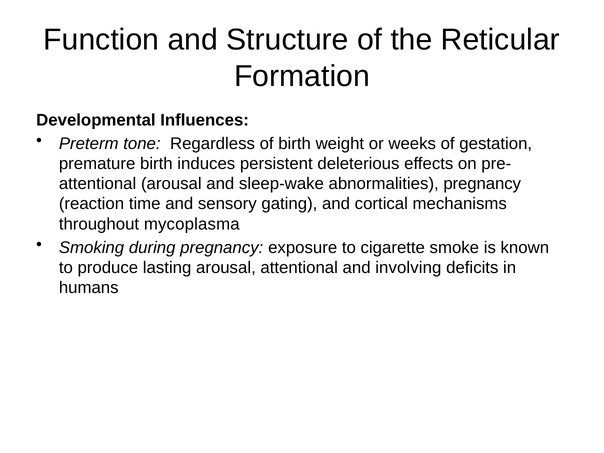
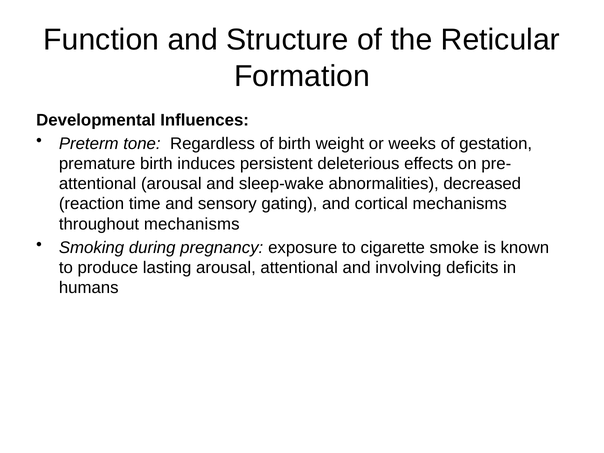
abnormalities pregnancy: pregnancy -> decreased
throughout mycoplasma: mycoplasma -> mechanisms
